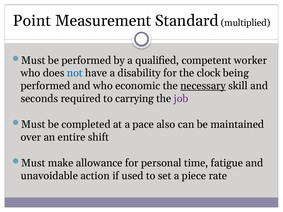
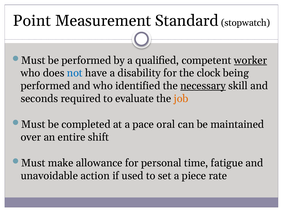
multiplied: multiplied -> stopwatch
worker underline: none -> present
economic: economic -> identified
carrying: carrying -> evaluate
job colour: purple -> orange
also: also -> oral
